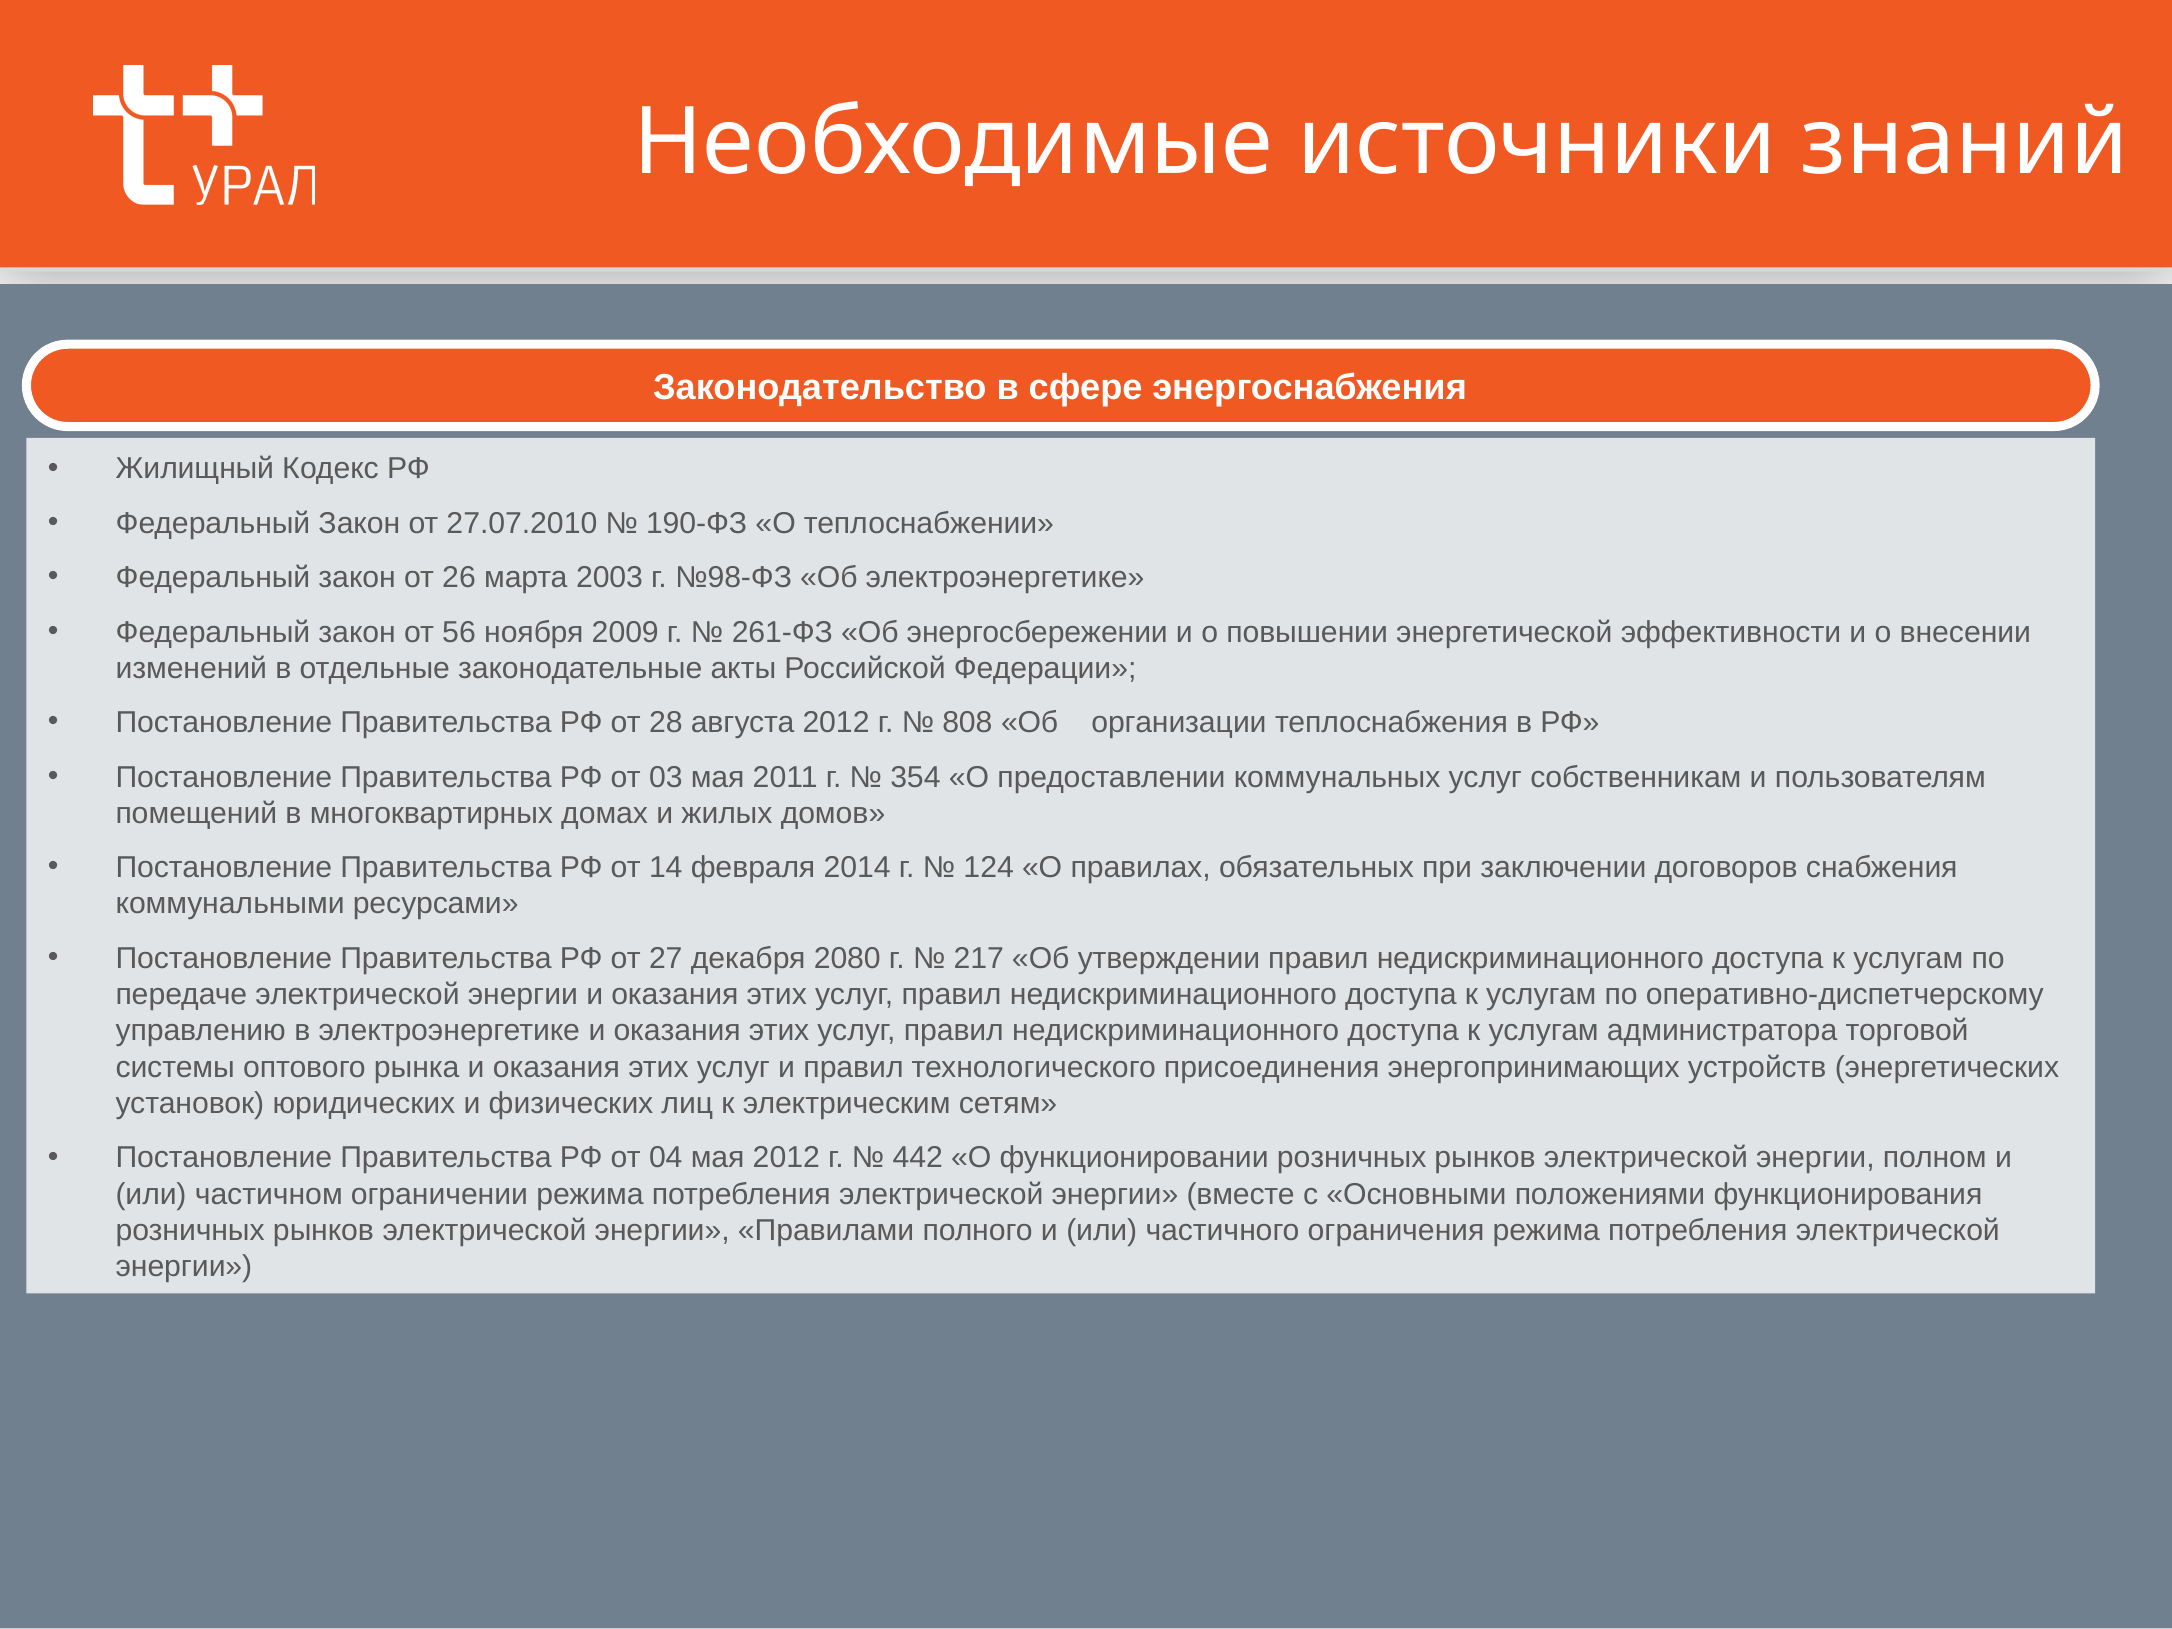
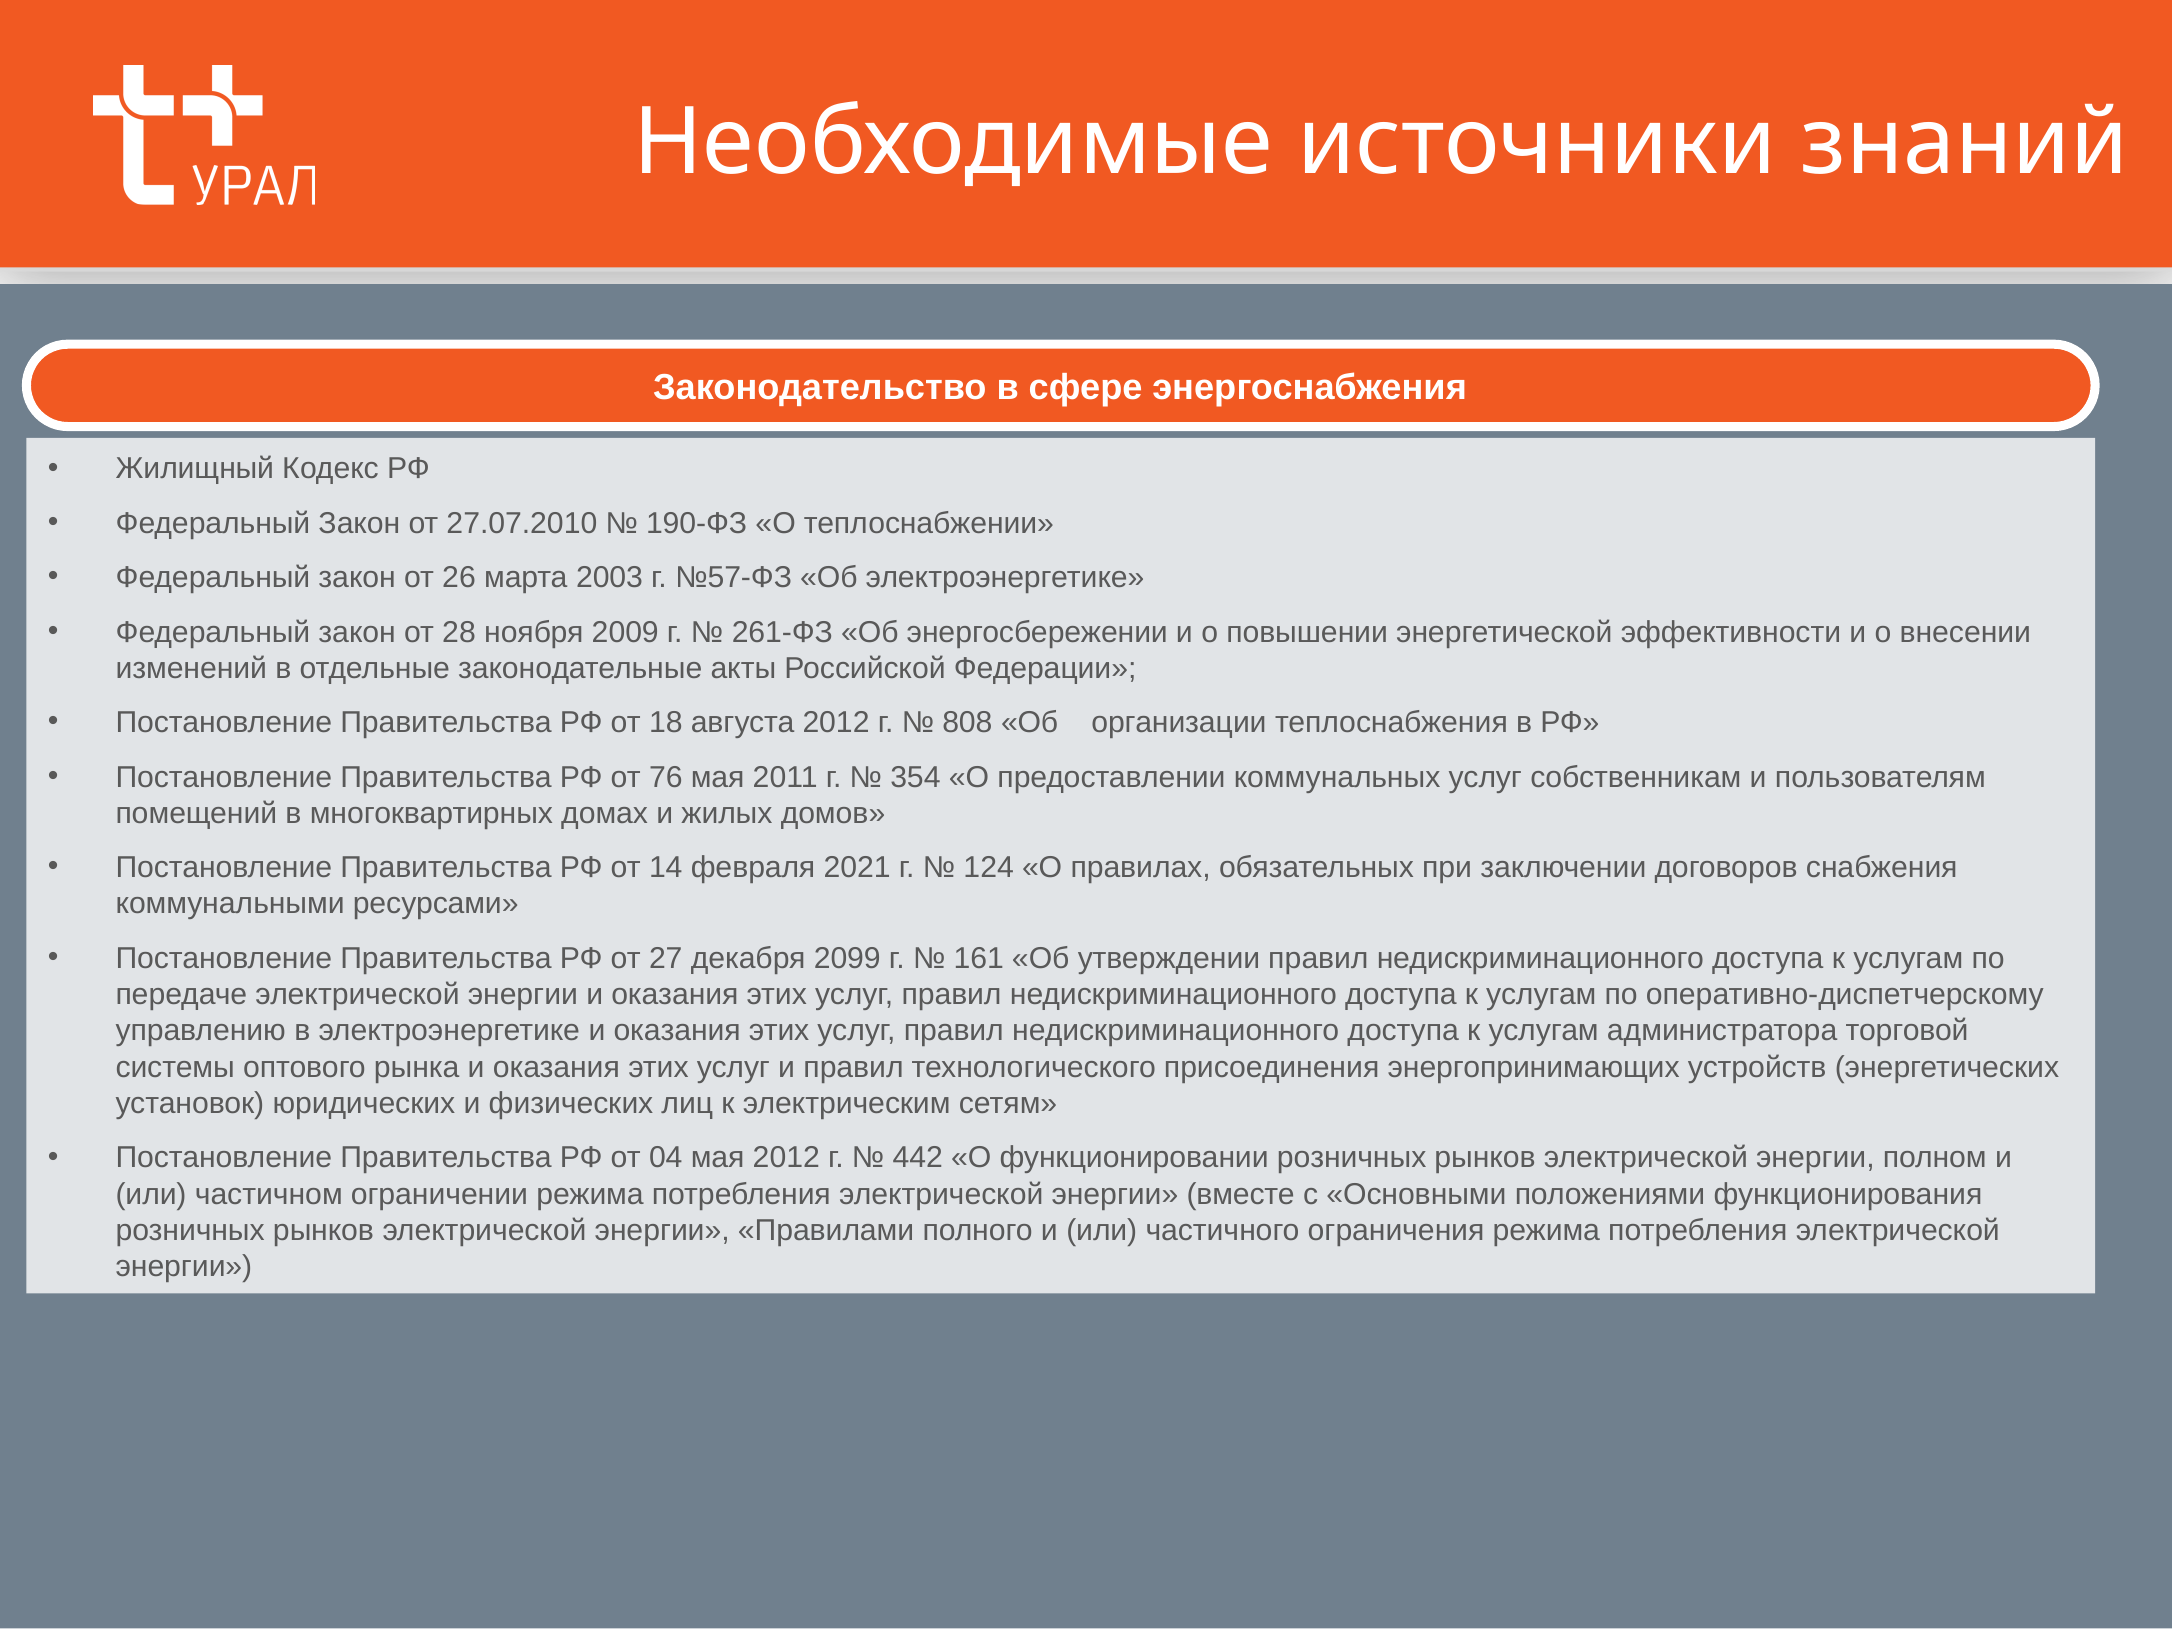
№98-ФЗ: №98-ФЗ -> №57-ФЗ
56: 56 -> 28
28: 28 -> 18
03: 03 -> 76
2014: 2014 -> 2021
2080: 2080 -> 2099
217: 217 -> 161
